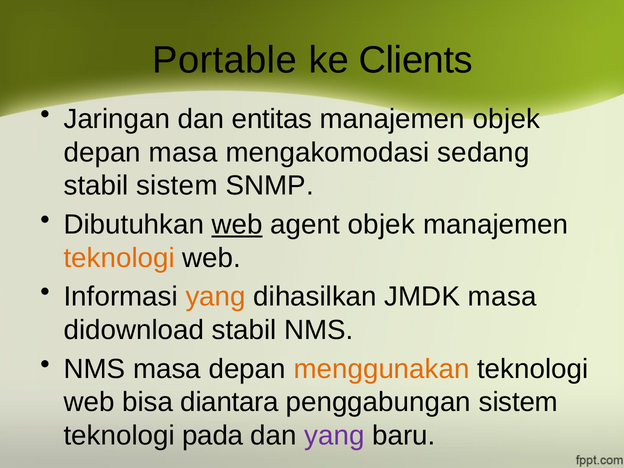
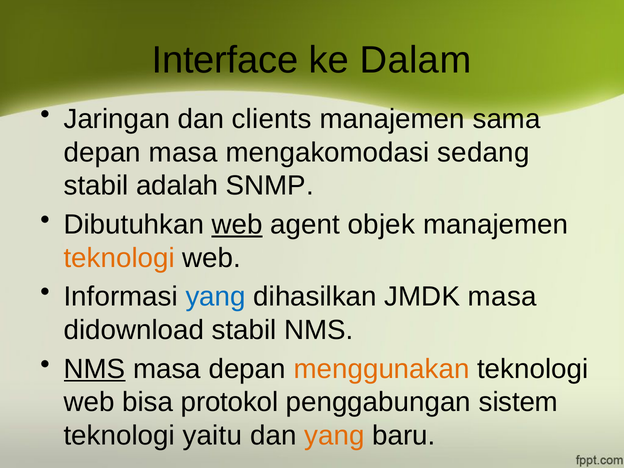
Portable: Portable -> Interface
Clients: Clients -> Dalam
entitas: entitas -> clients
manajemen objek: objek -> sama
stabil sistem: sistem -> adalah
yang at (216, 297) colour: orange -> blue
NMS at (95, 369) underline: none -> present
diantara: diantara -> protokol
pada: pada -> yaitu
yang at (334, 435) colour: purple -> orange
